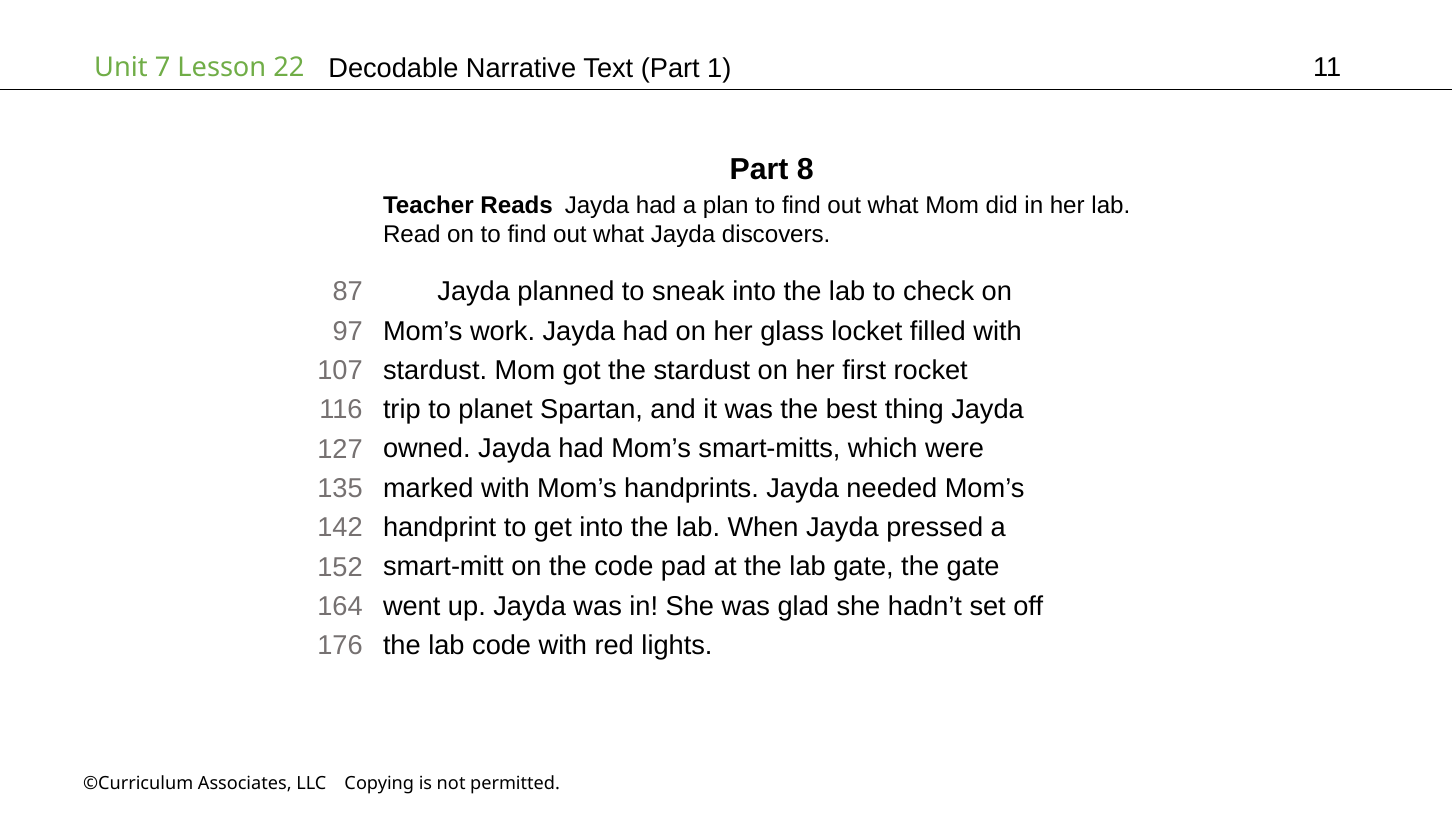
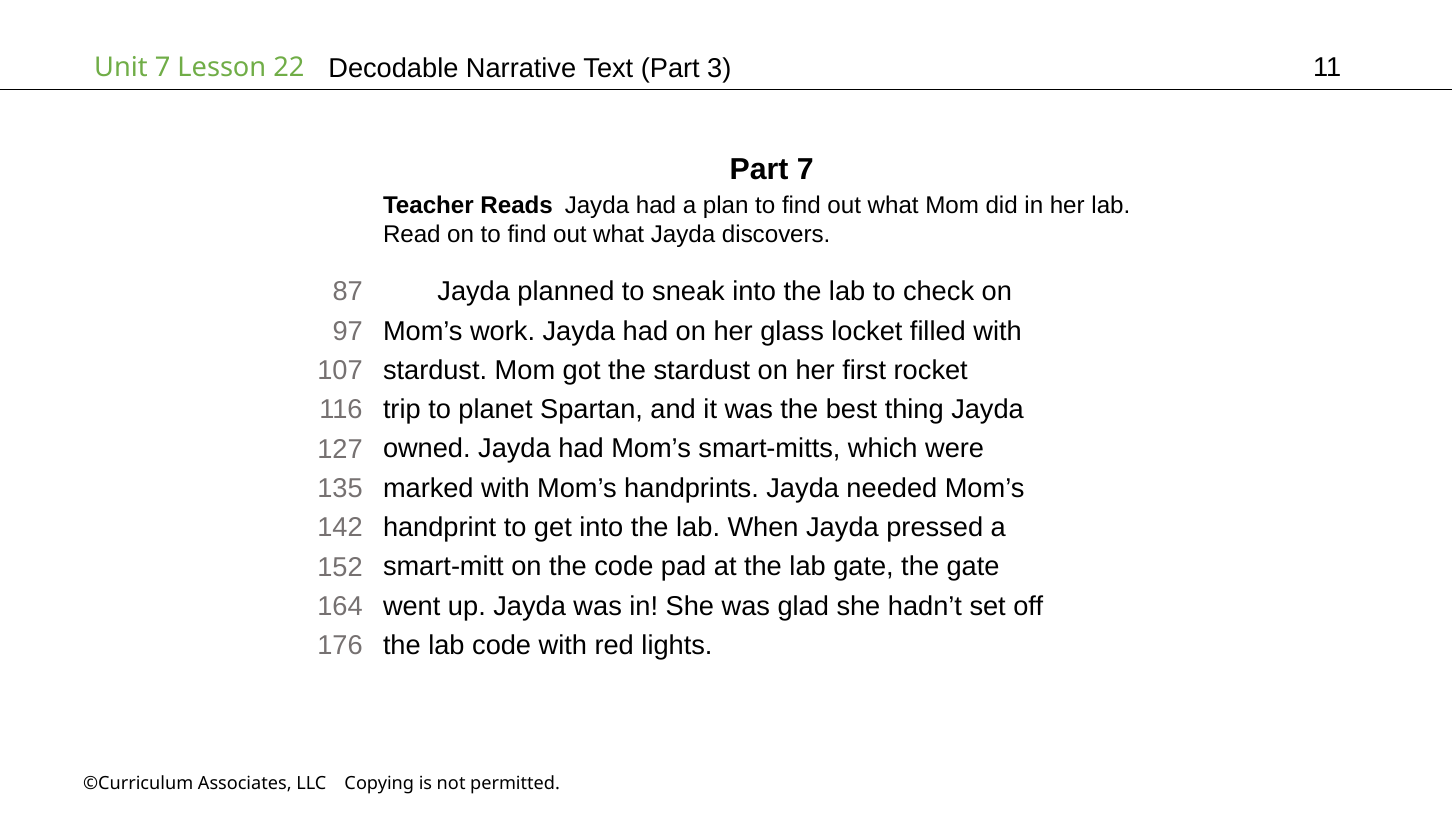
1: 1 -> 3
Part 8: 8 -> 7
